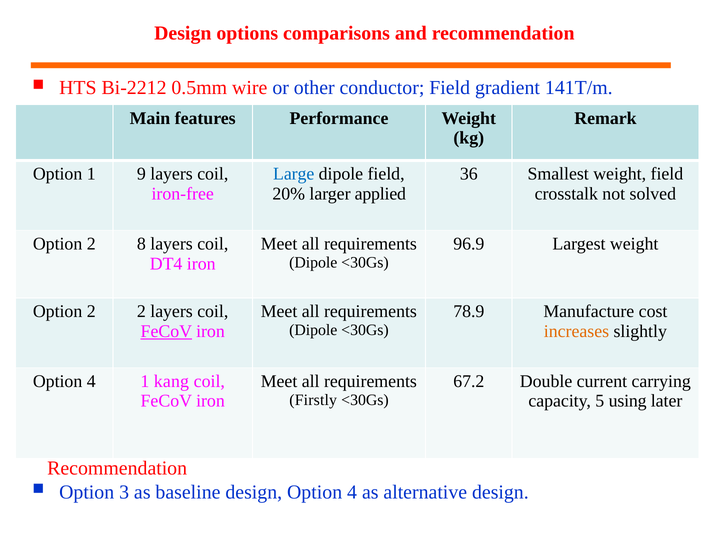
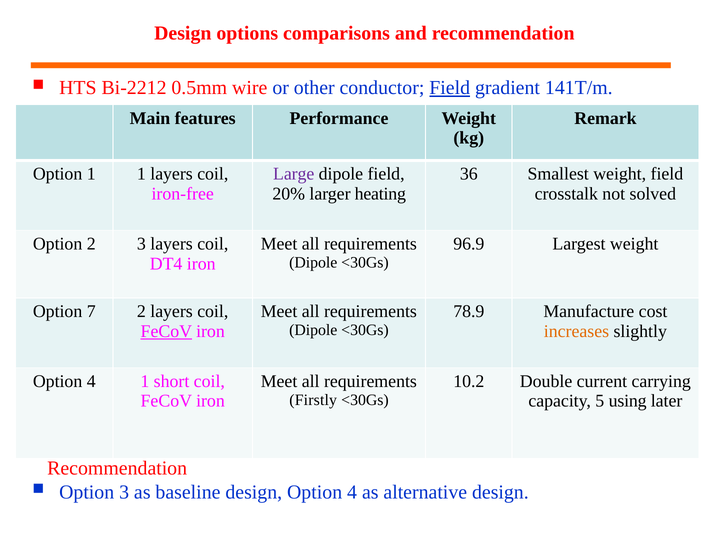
Field at (450, 88) underline: none -> present
1 9: 9 -> 1
Large colour: blue -> purple
applied: applied -> heating
2 8: 8 -> 3
2 at (91, 311): 2 -> 7
kang: kang -> short
67.2: 67.2 -> 10.2
